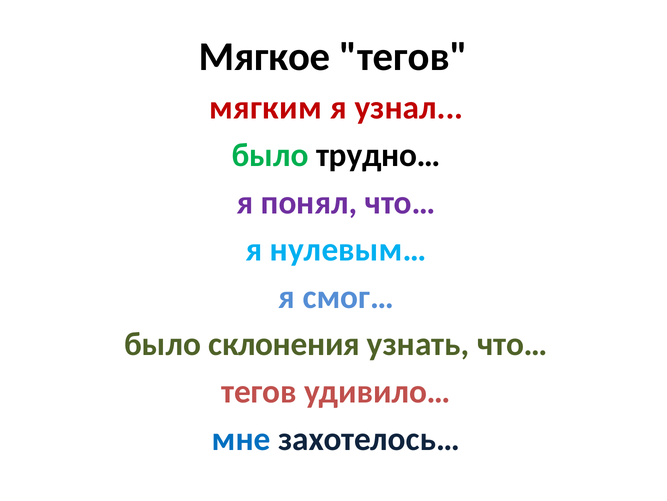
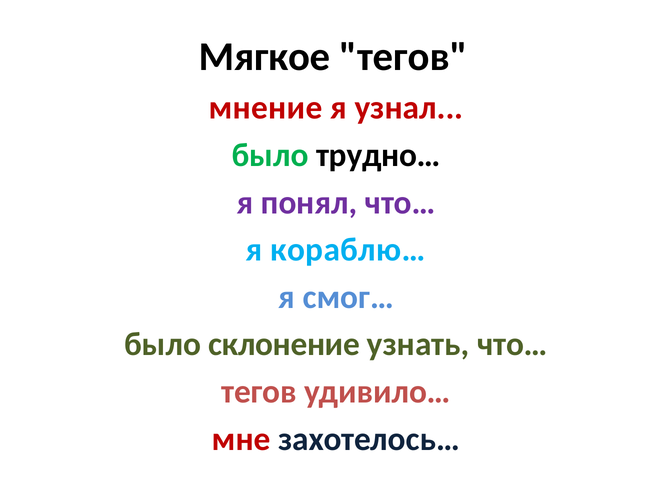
мягким: мягким -> мнение
нулевым…: нулевым… -> кораблю…
склонения: склонения -> склонение
мне colour: blue -> red
